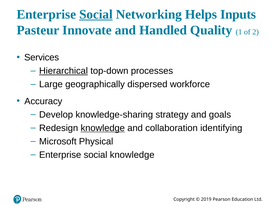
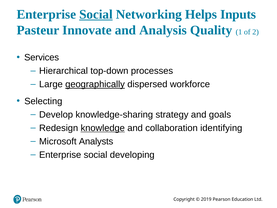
Handled: Handled -> Analysis
Hierarchical underline: present -> none
geographically underline: none -> present
Accuracy: Accuracy -> Selecting
Physical: Physical -> Analysts
social knowledge: knowledge -> developing
